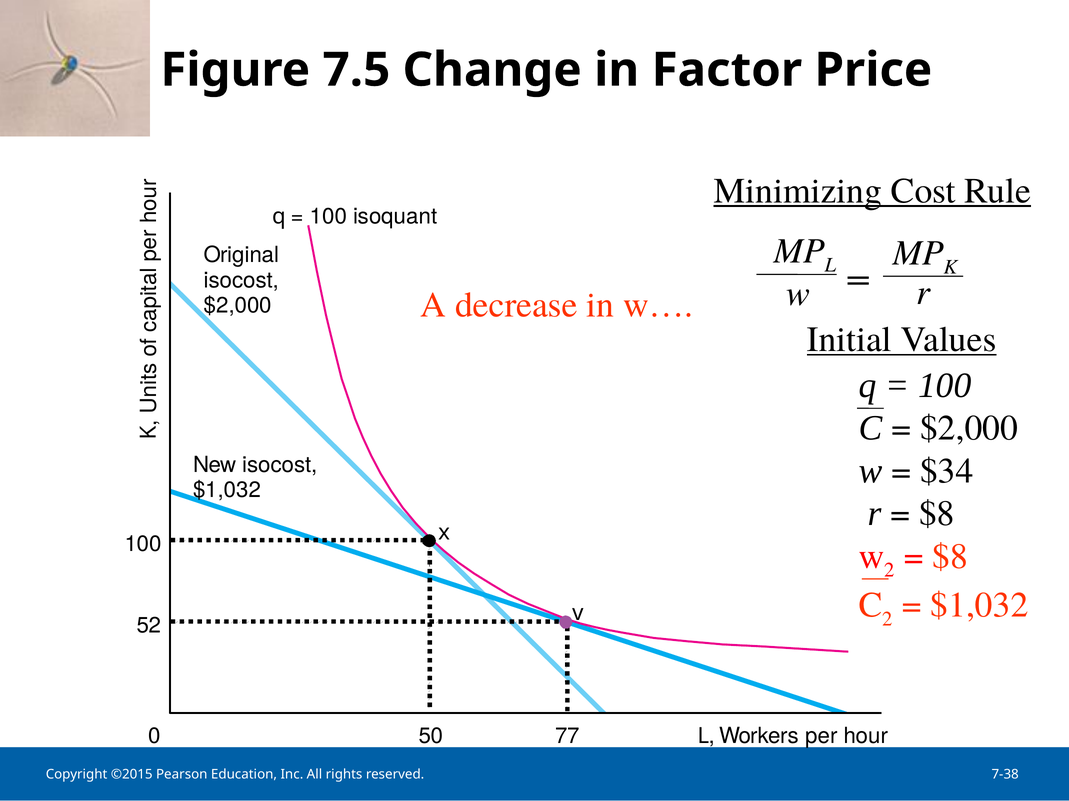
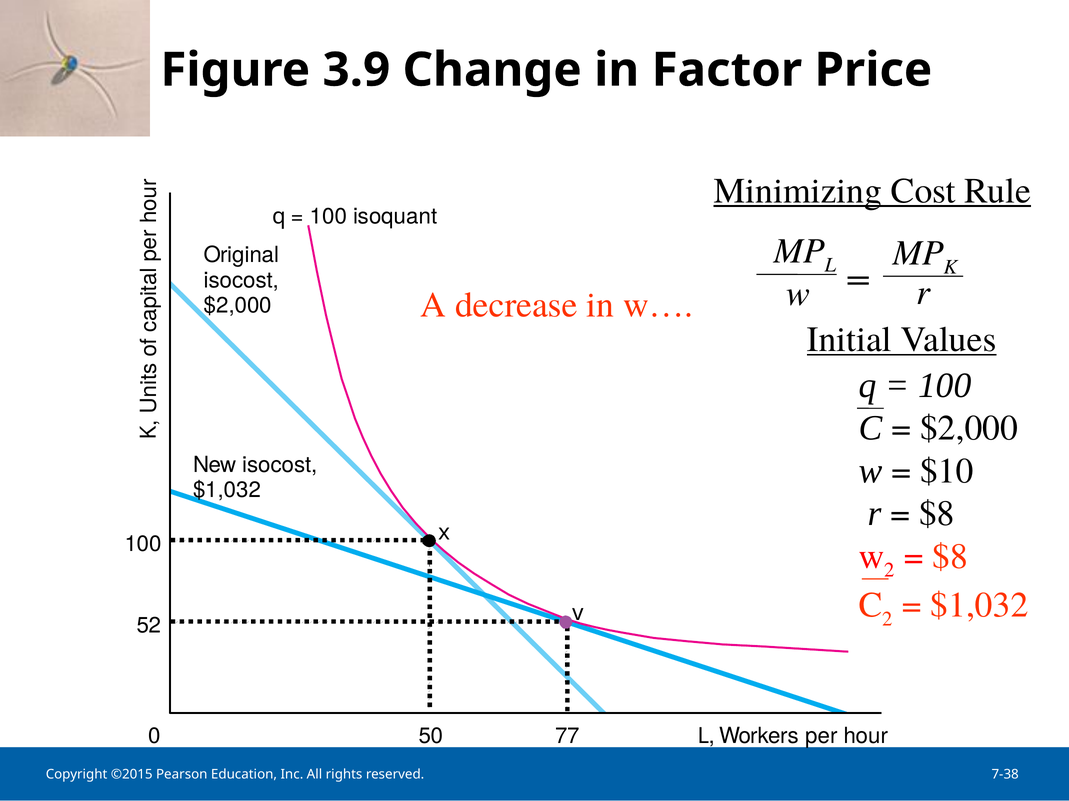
7.5: 7.5 -> 3.9
$34: $34 -> $10
